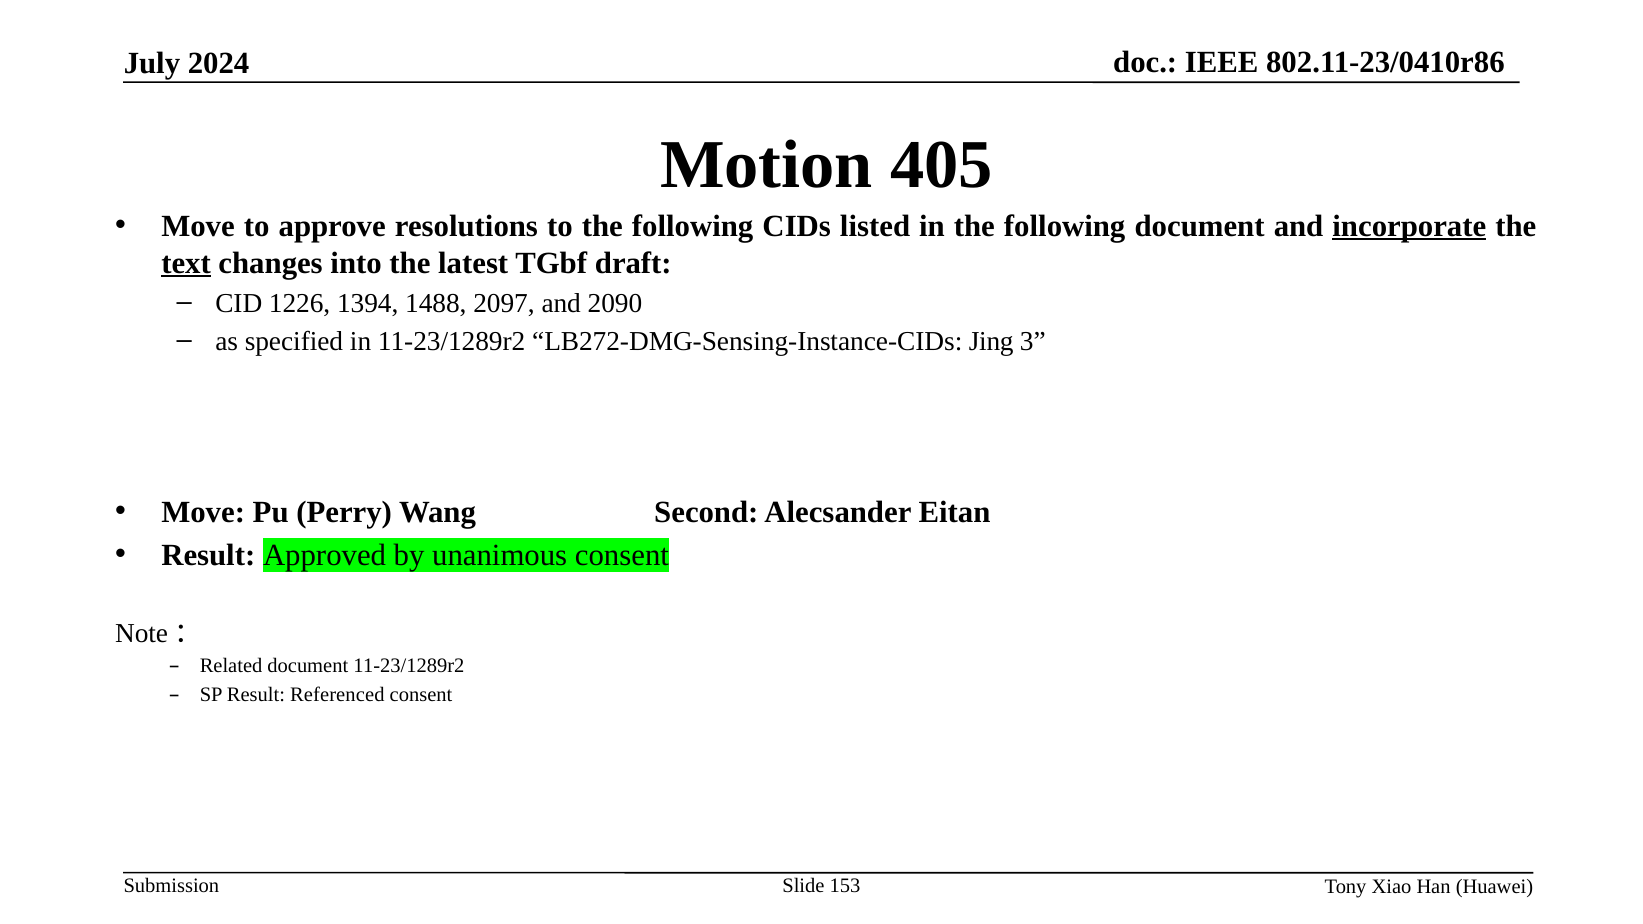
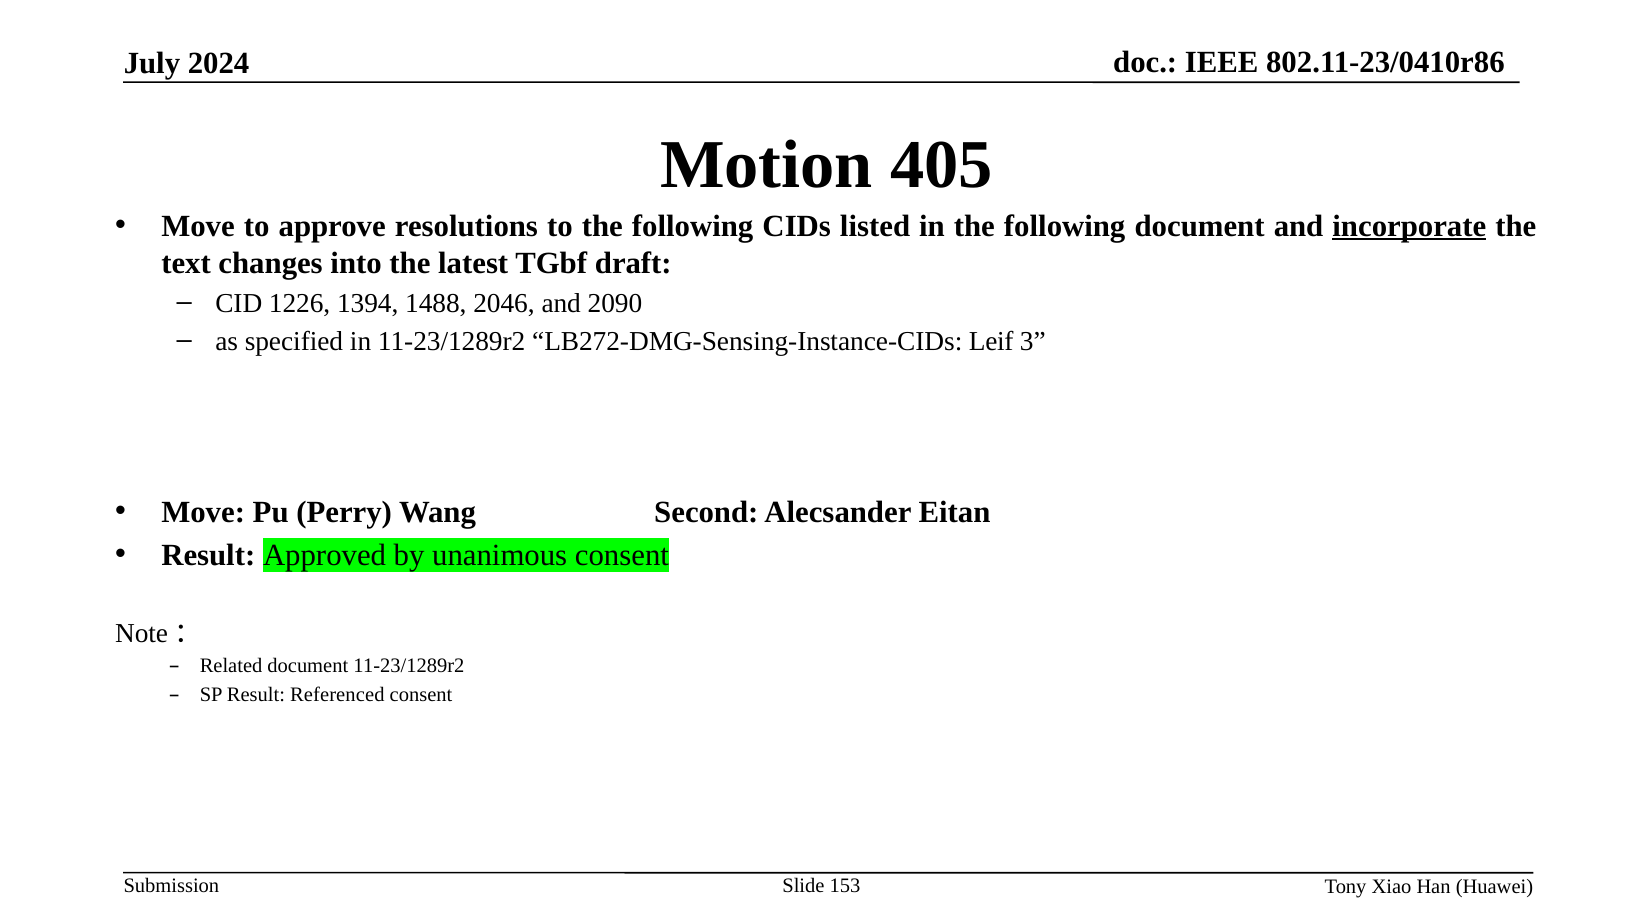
text underline: present -> none
2097: 2097 -> 2046
Jing: Jing -> Leif
